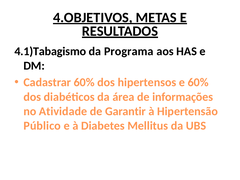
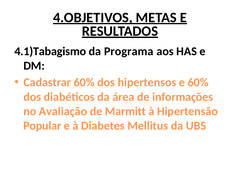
Atividade: Atividade -> Avaliação
Garantir: Garantir -> Marmitt
Público: Público -> Popular
